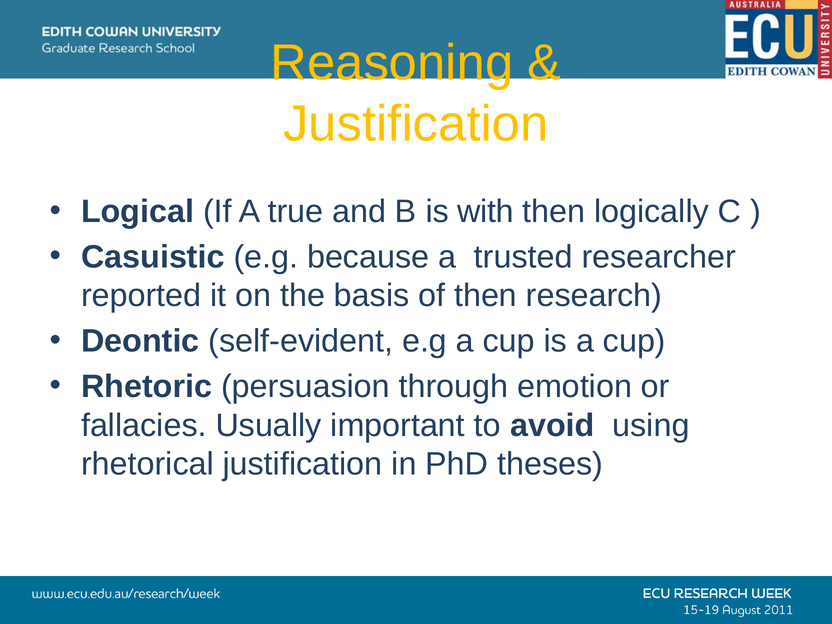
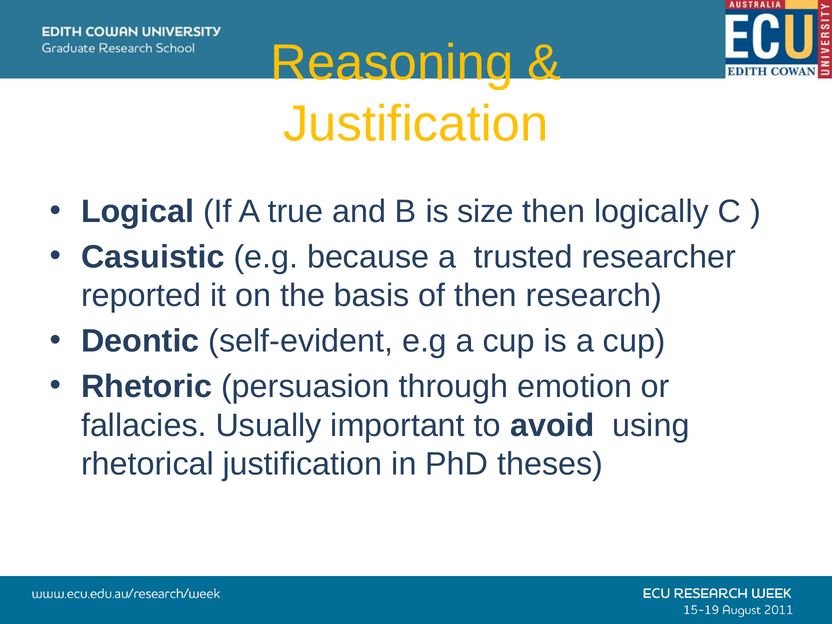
with: with -> size
